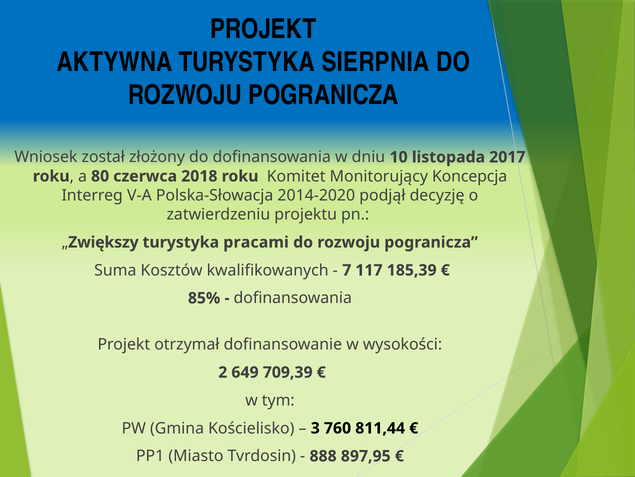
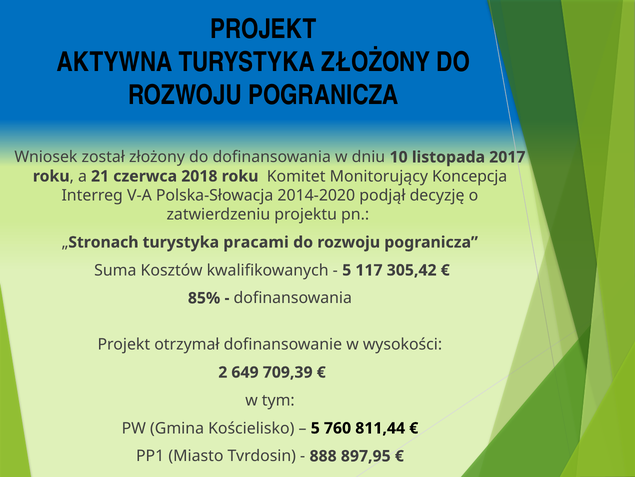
TURYSTYKA SIERPNIA: SIERPNIA -> ZŁOŻONY
80: 80 -> 21
Zwiększy: Zwiększy -> Stronach
7 at (347, 270): 7 -> 5
185,39: 185,39 -> 305,42
3 at (315, 428): 3 -> 5
